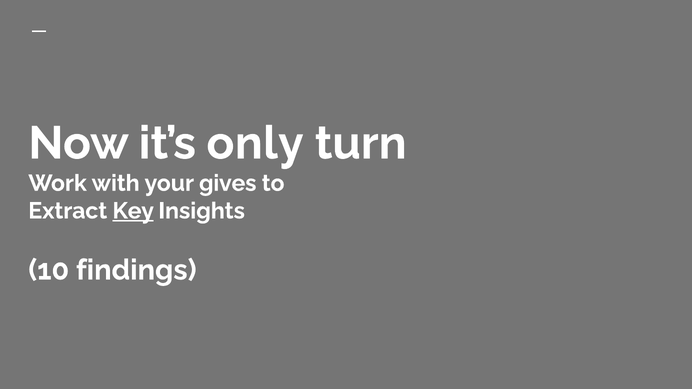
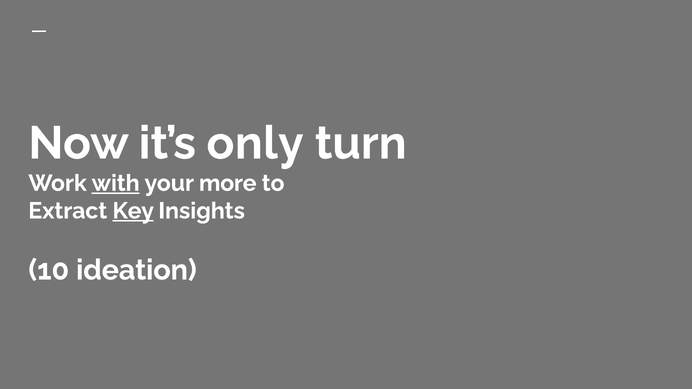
with underline: none -> present
gives: gives -> more
findings: findings -> ideation
